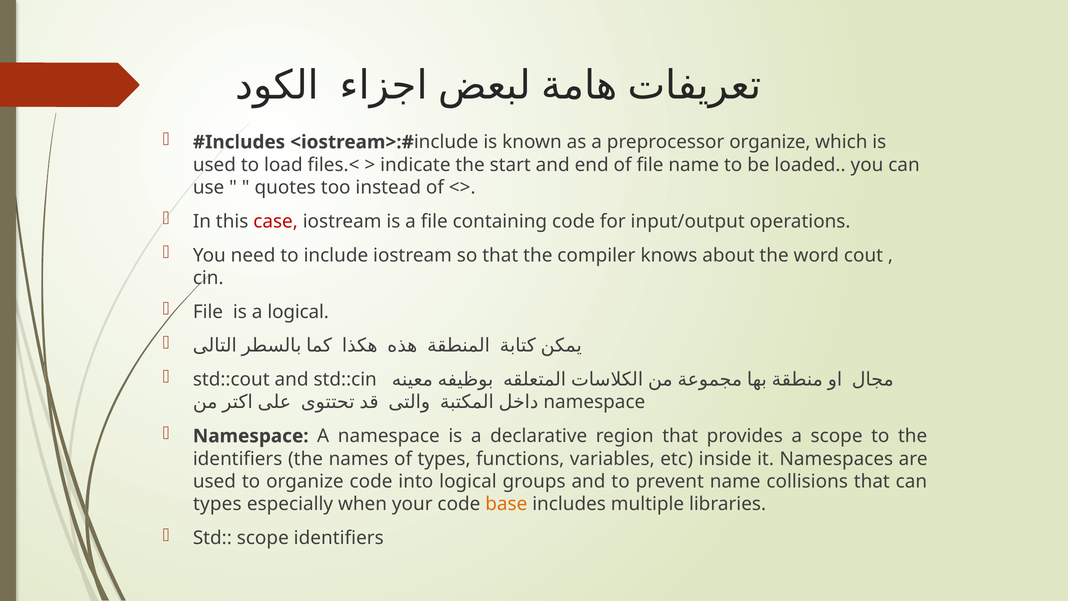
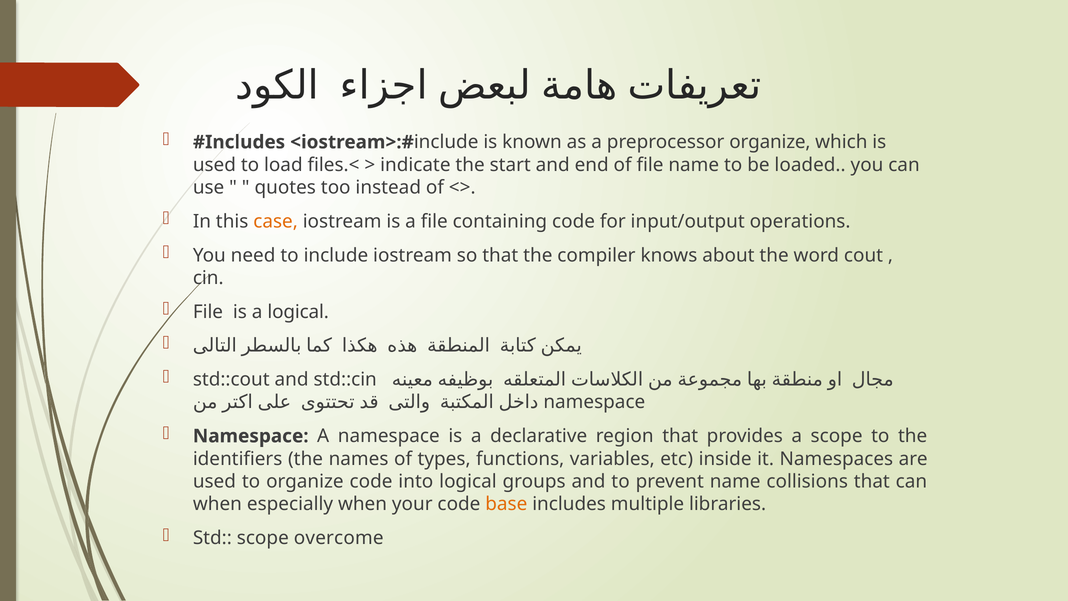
case colour: red -> orange
types at (217, 504): types -> when
scope identifiers: identifiers -> overcome
